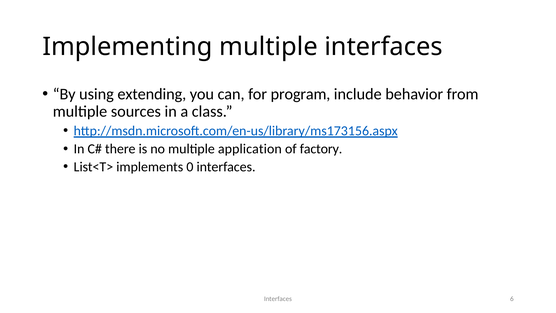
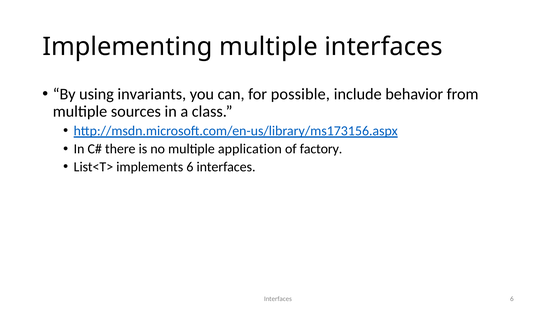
extending: extending -> invariants
program: program -> possible
implements 0: 0 -> 6
